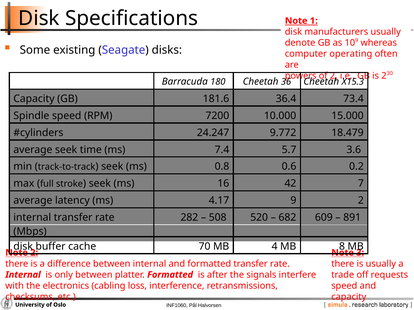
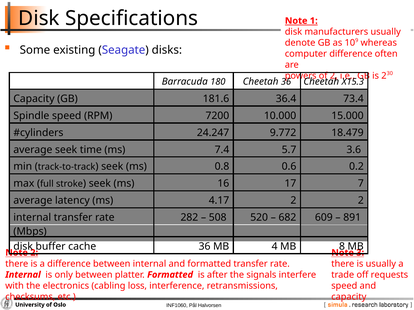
computer operating: operating -> difference
42: 42 -> 17
4.17 9: 9 -> 2
cache 70: 70 -> 36
